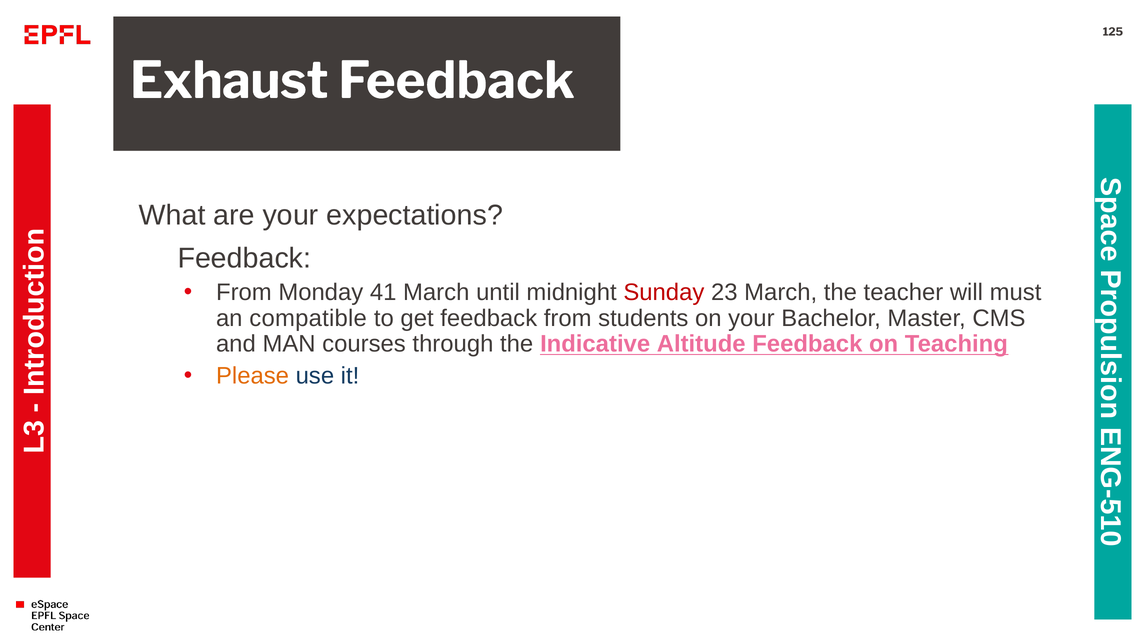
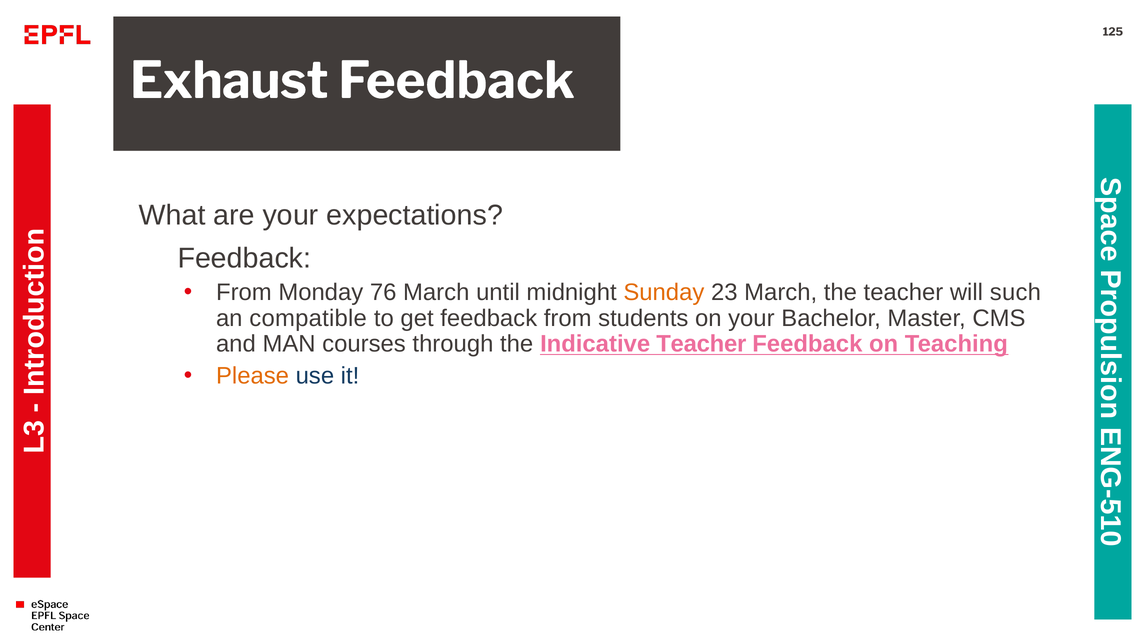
41: 41 -> 76
Sunday colour: red -> orange
must: must -> such
Indicative Altitude: Altitude -> Teacher
